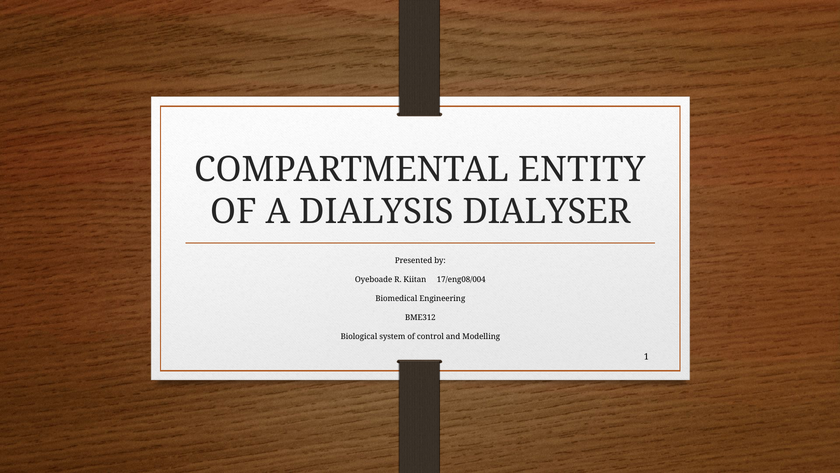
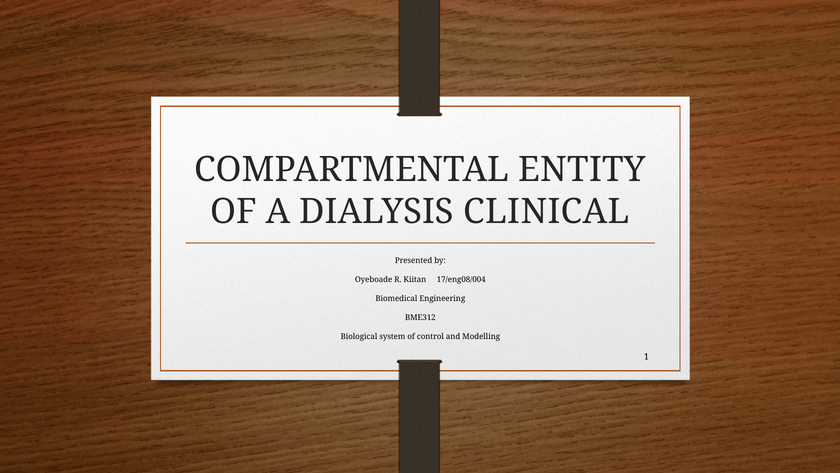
DIALYSER: DIALYSER -> CLINICAL
